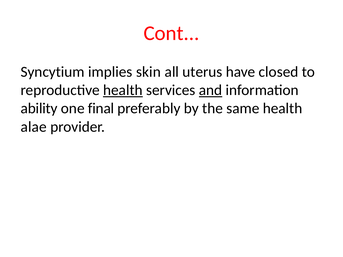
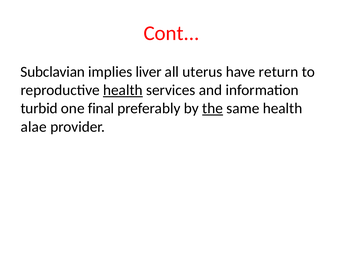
Syncytium: Syncytium -> Subclavian
skin: skin -> liver
closed: closed -> return
and underline: present -> none
ability: ability -> turbid
the underline: none -> present
